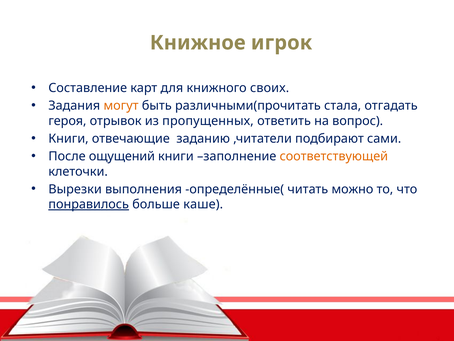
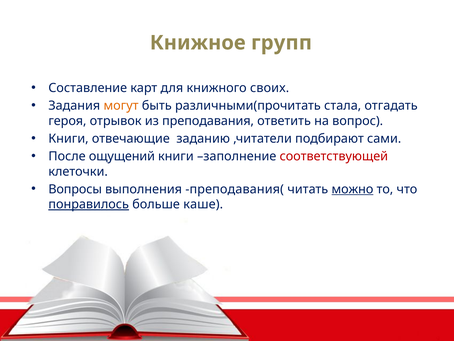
игрок: игрок -> групп
пропущенных: пропущенных -> преподавания
соответствующей colour: orange -> red
Вырезки: Вырезки -> Вопросы
определённые(: определённые( -> преподавания(
можно underline: none -> present
